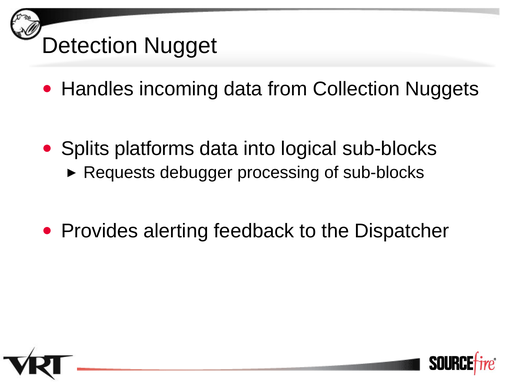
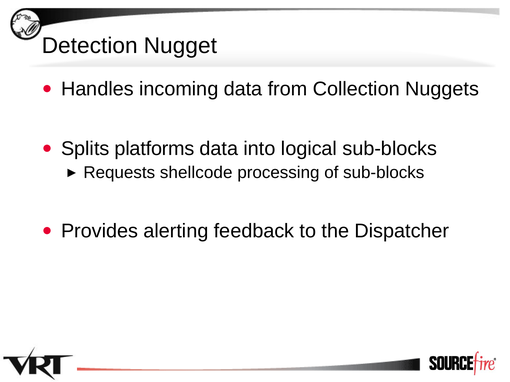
debugger: debugger -> shellcode
